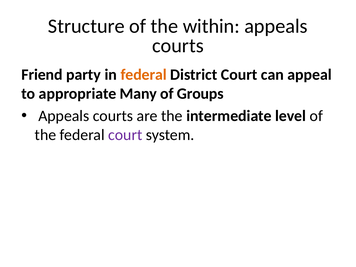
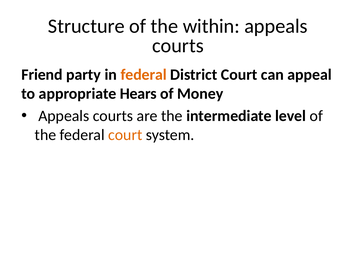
Many: Many -> Hears
Groups: Groups -> Money
court at (125, 135) colour: purple -> orange
